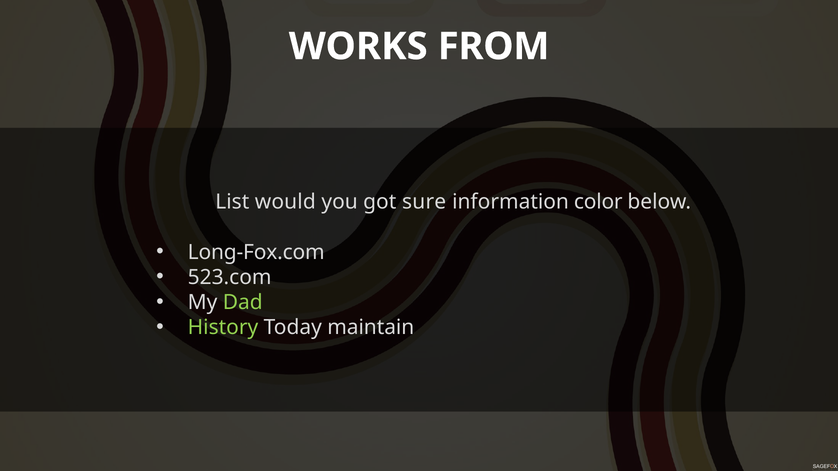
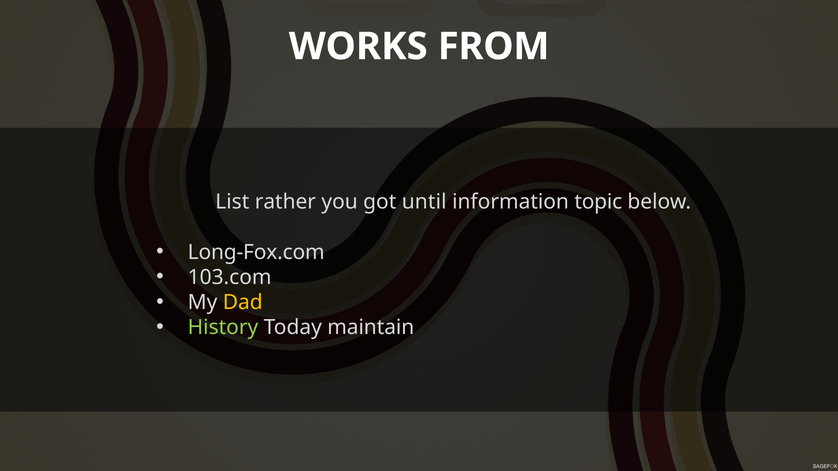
would: would -> rather
sure: sure -> until
color: color -> topic
523.com: 523.com -> 103.com
Dad colour: light green -> yellow
